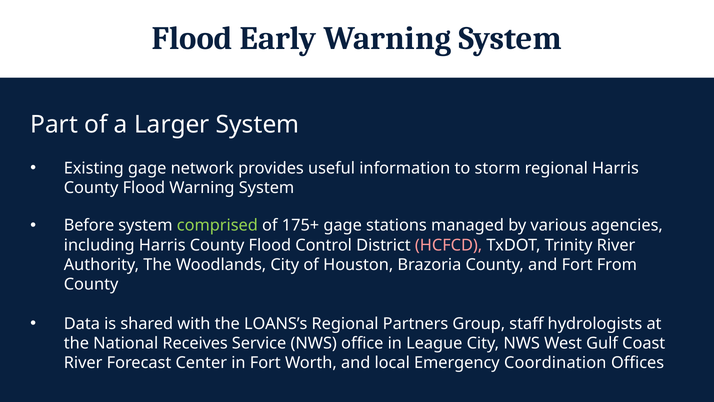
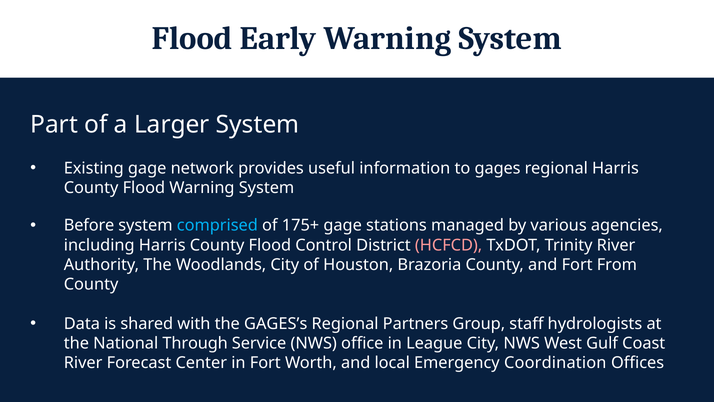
storm: storm -> gages
comprised colour: light green -> light blue
LOANS’s: LOANS’s -> GAGES’s
Receives: Receives -> Through
